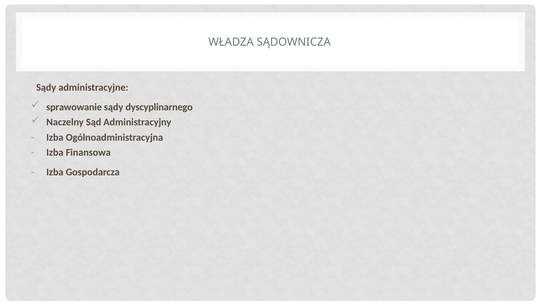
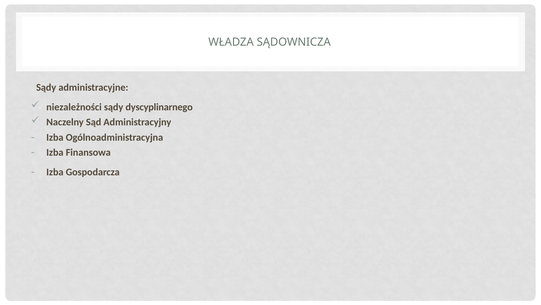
sprawowanie: sprawowanie -> niezależności
